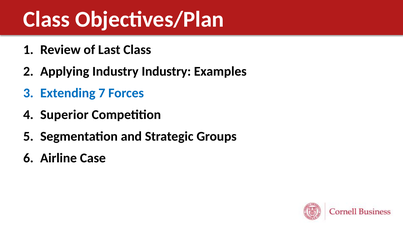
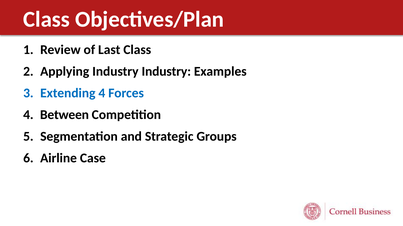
Extending 7: 7 -> 4
Superior: Superior -> Between
